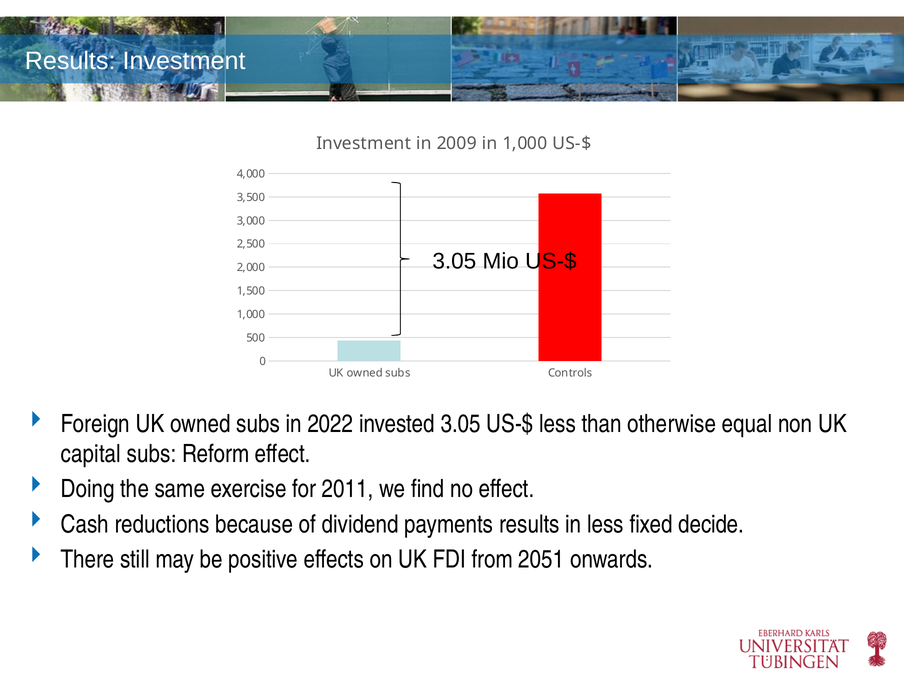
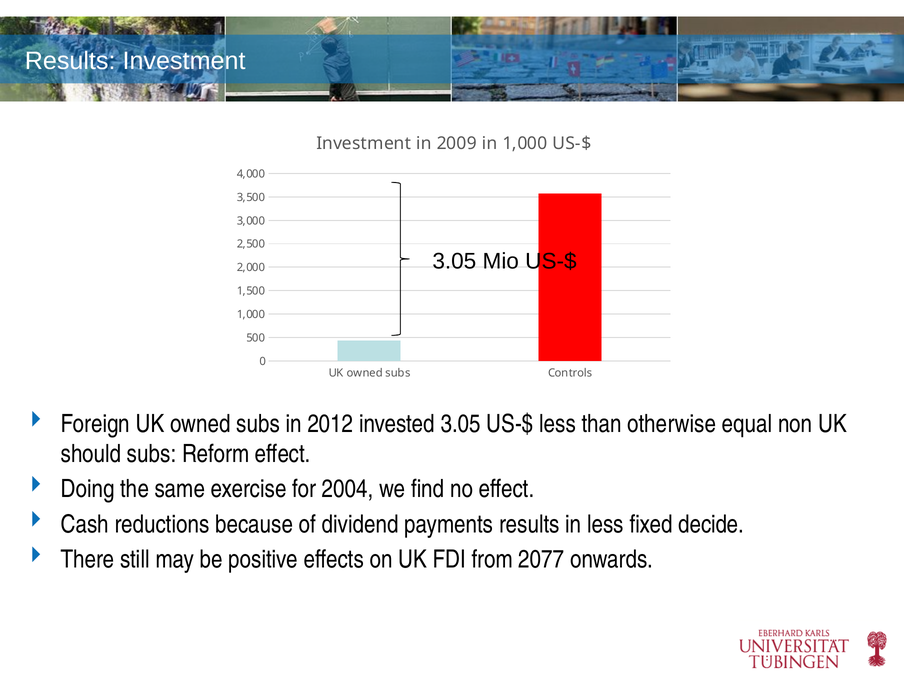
2022: 2022 -> 2012
capital: capital -> should
2011: 2011 -> 2004
2051: 2051 -> 2077
